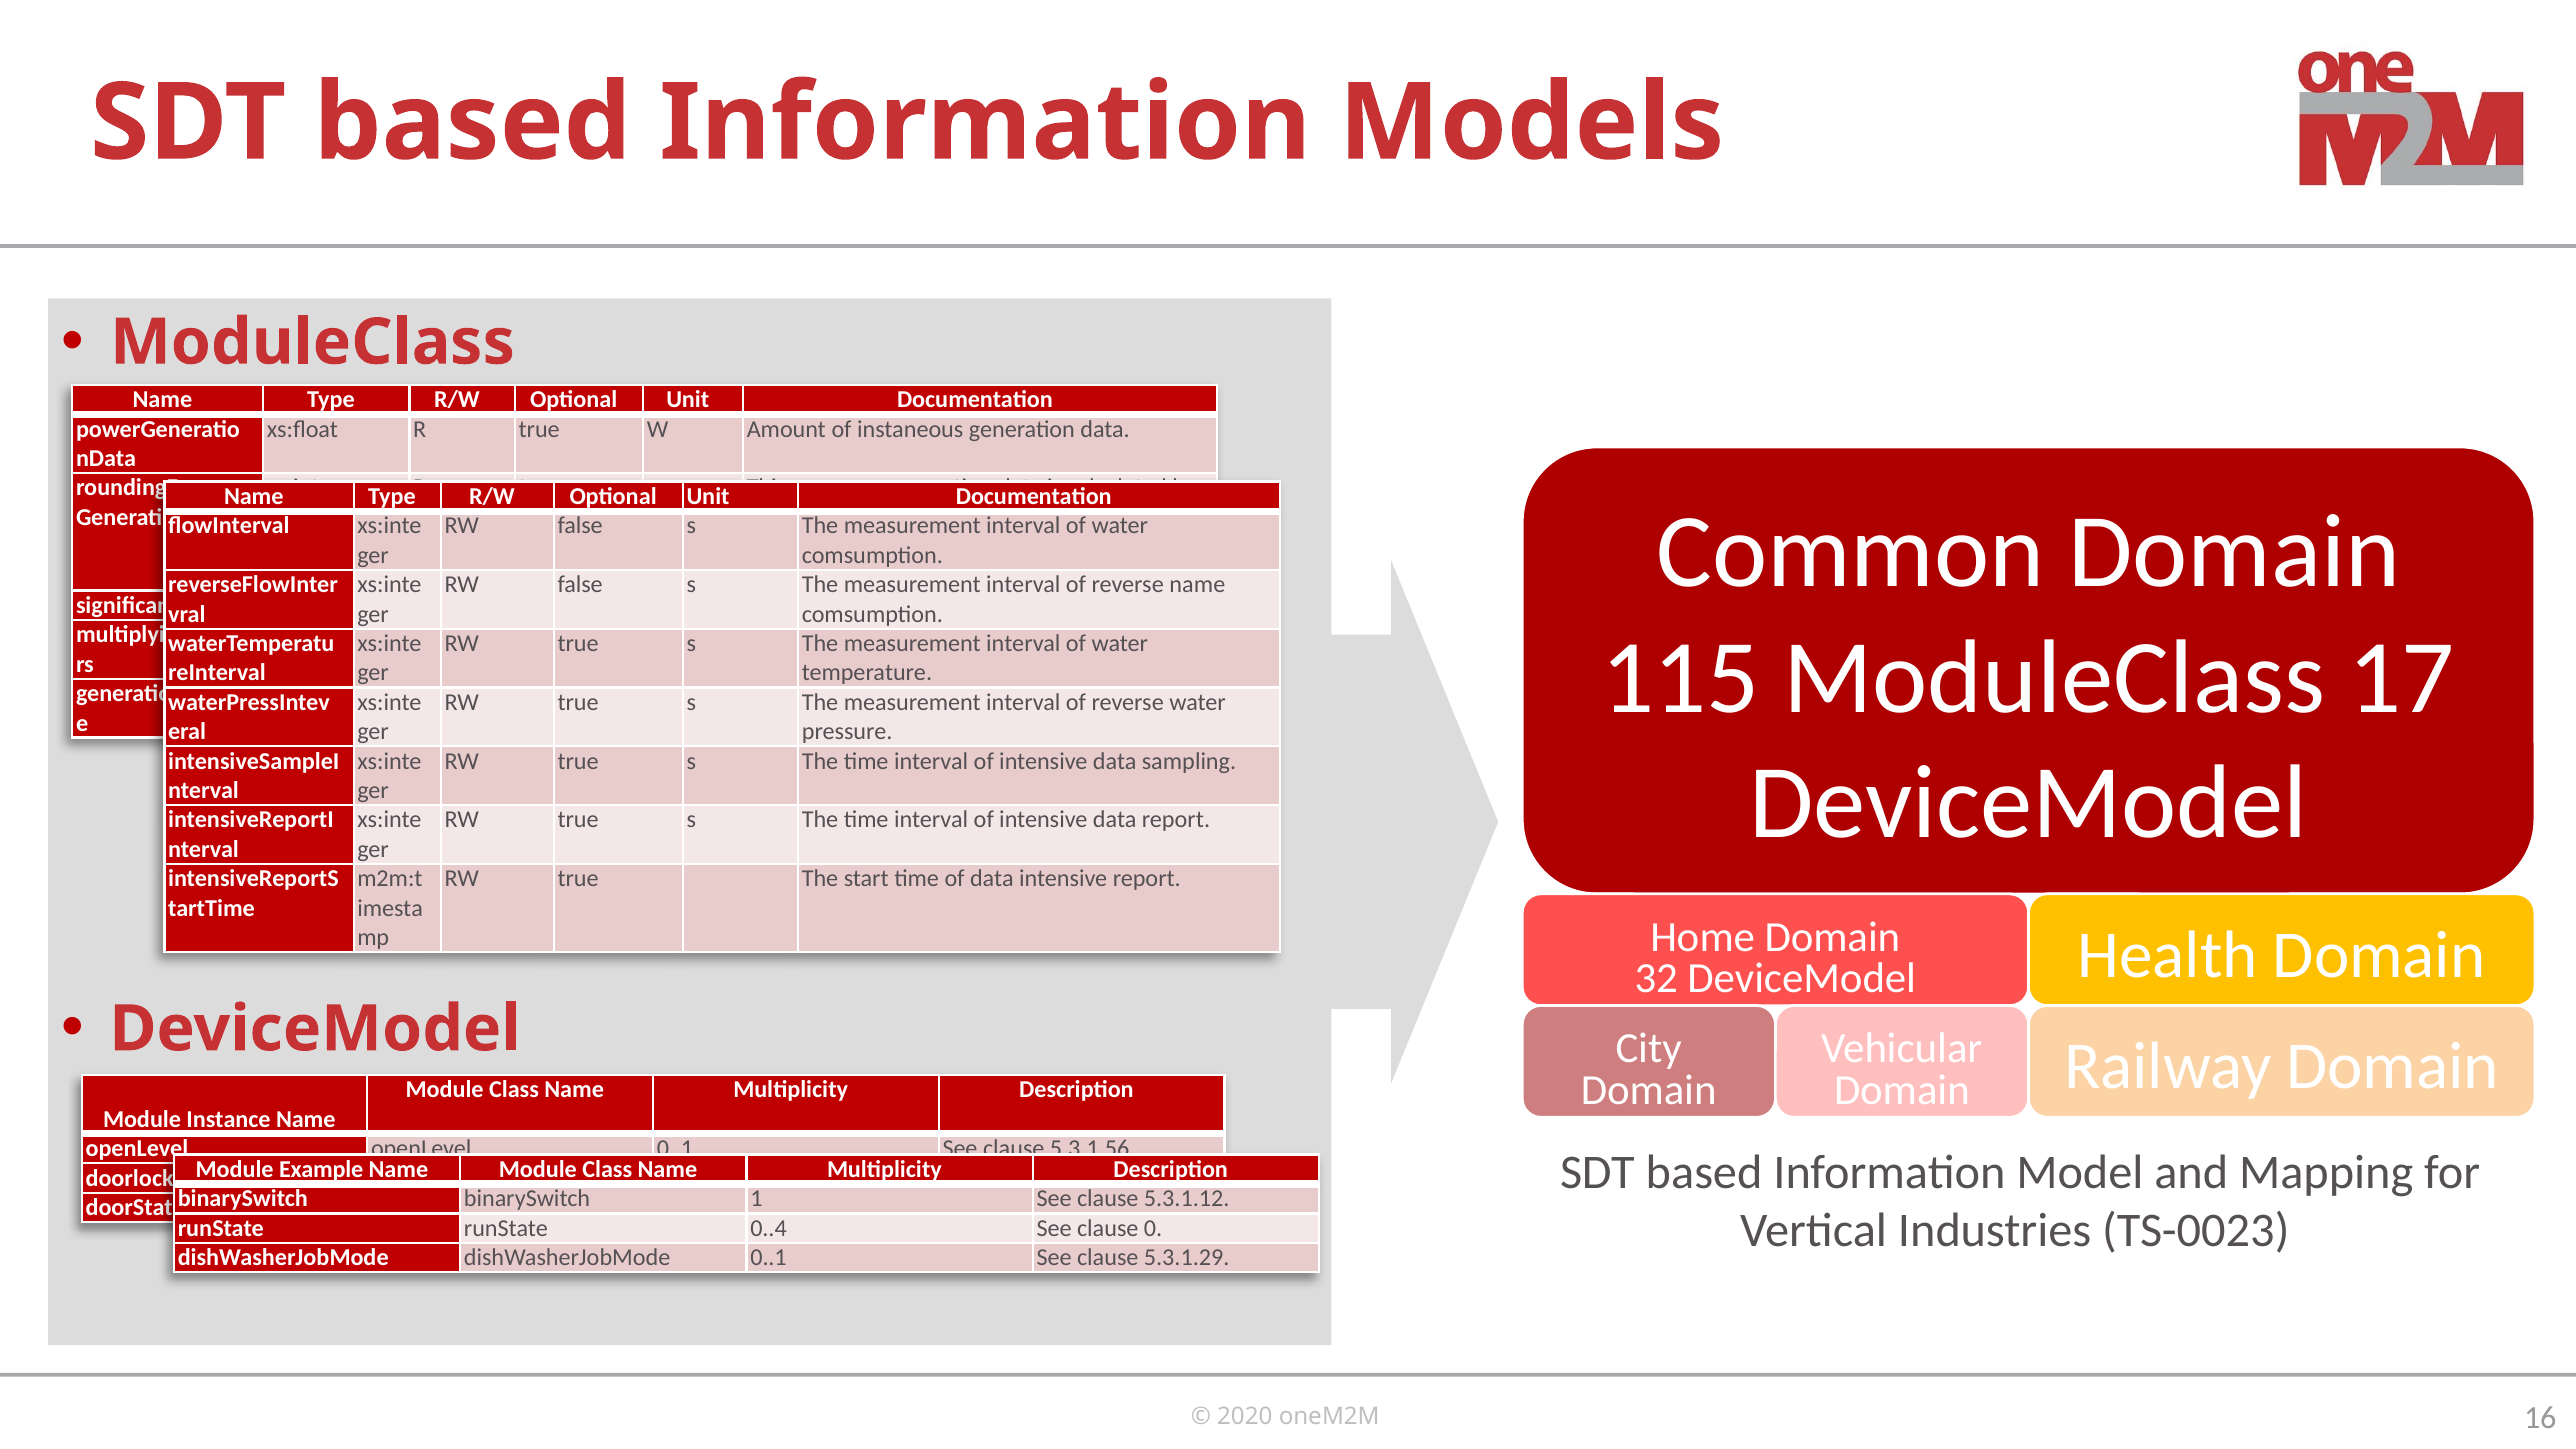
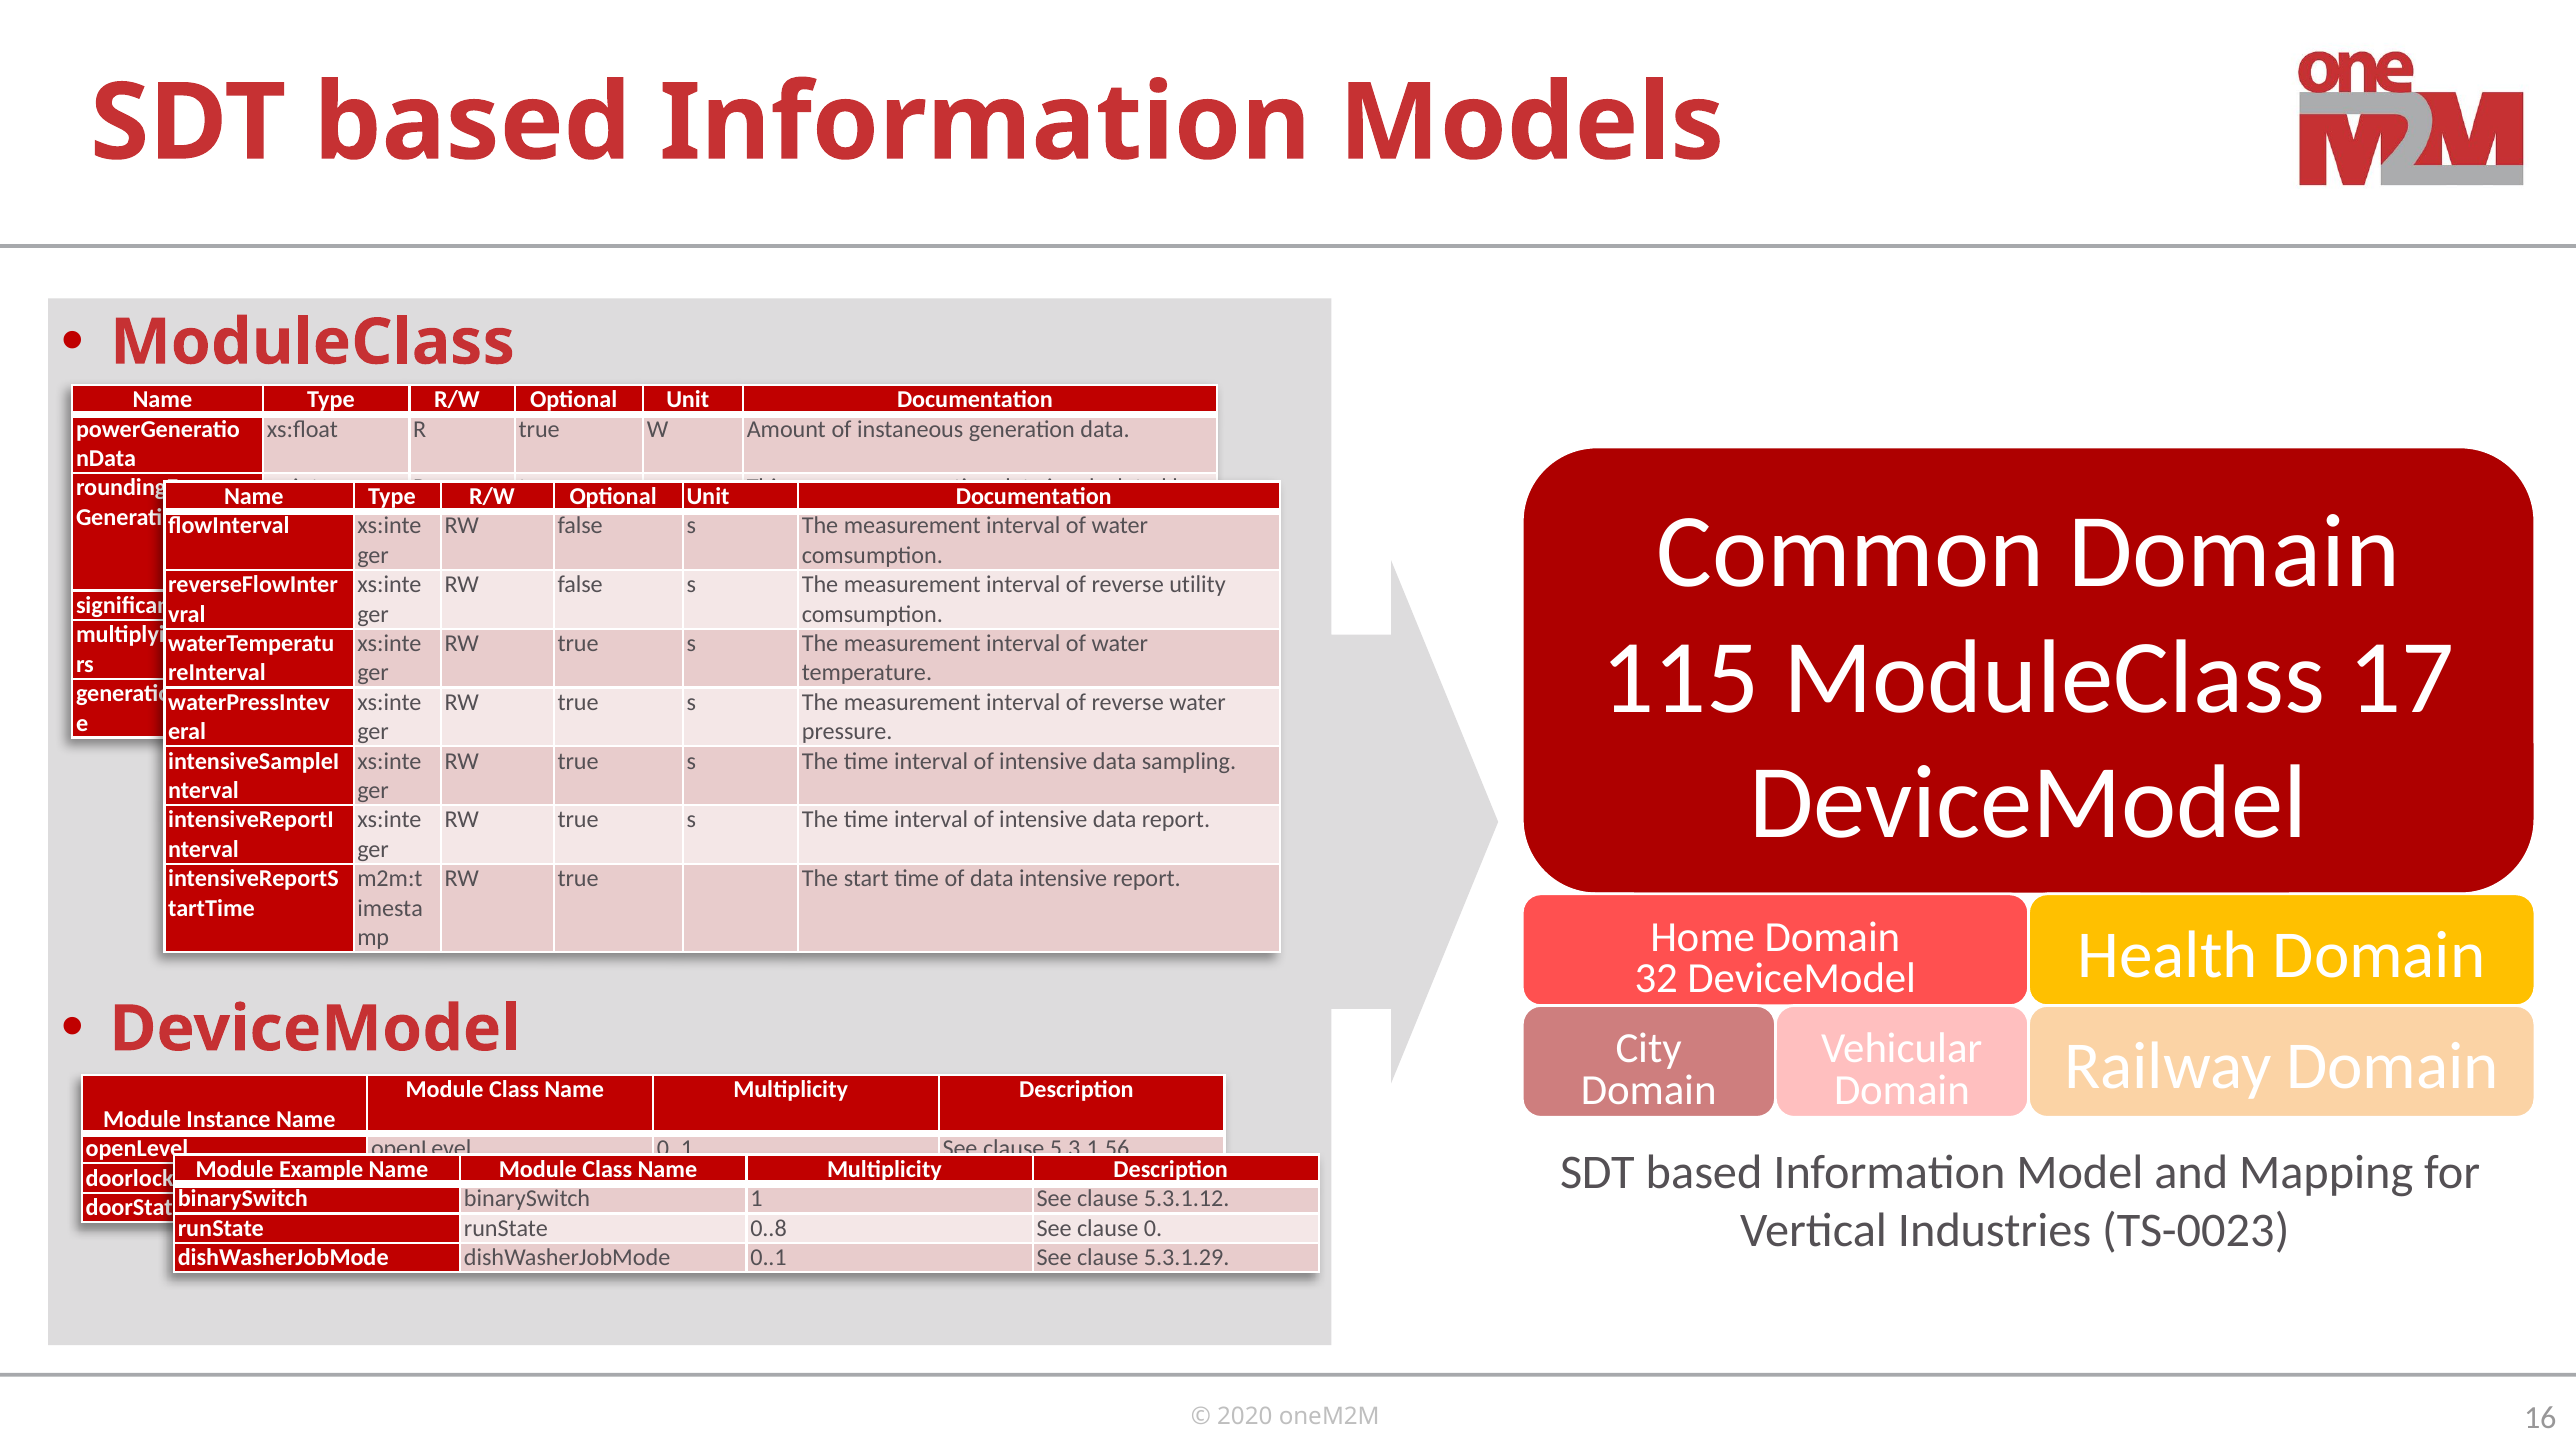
reverse name: name -> utility
0..4: 0..4 -> 0..8
